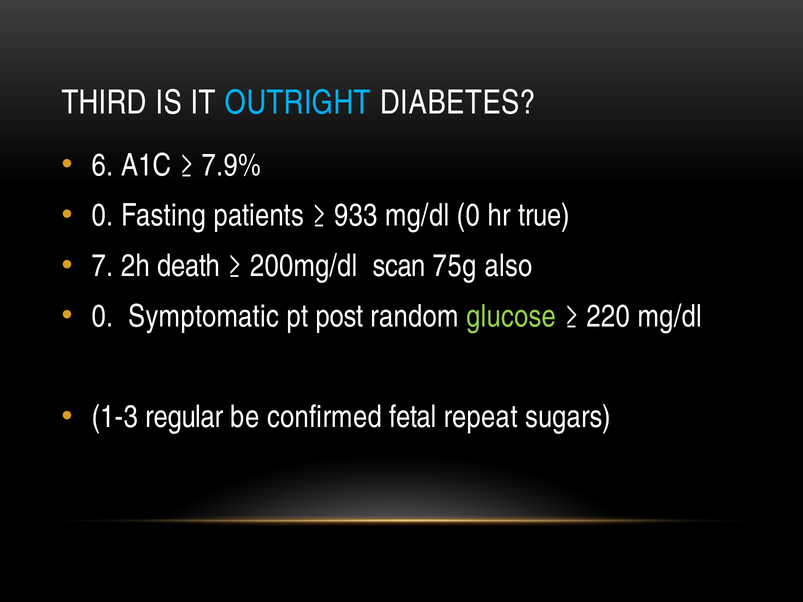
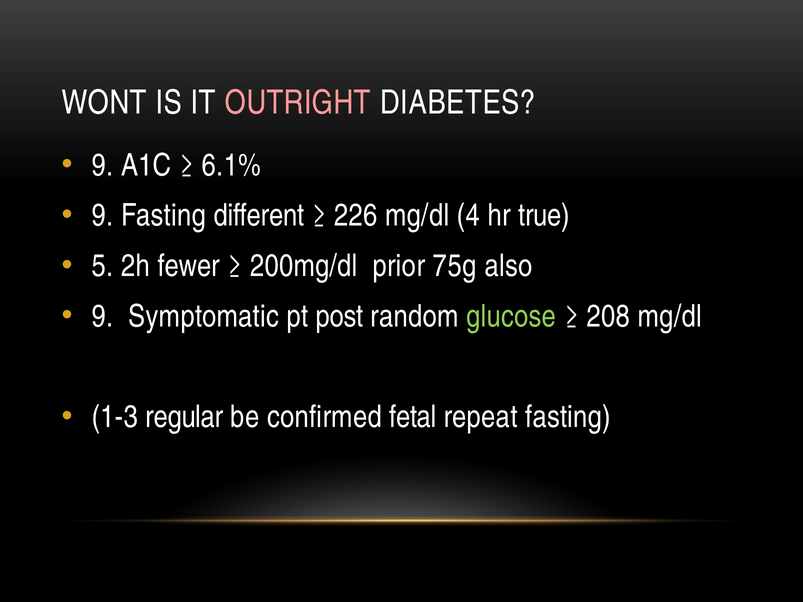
THIRD: THIRD -> WONT
OUTRIGHT colour: light blue -> pink
6 at (102, 165): 6 -> 9
7.9%: 7.9% -> 6.1%
0 at (102, 216): 0 -> 9
patients: patients -> different
933: 933 -> 226
mg/dl 0: 0 -> 4
7: 7 -> 5
death: death -> fewer
scan: scan -> prior
0 at (102, 316): 0 -> 9
220: 220 -> 208
repeat sugars: sugars -> fasting
